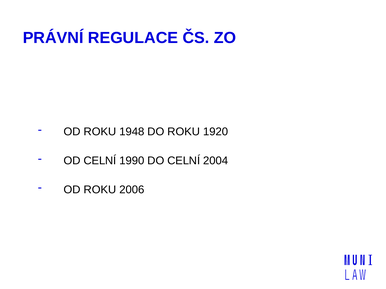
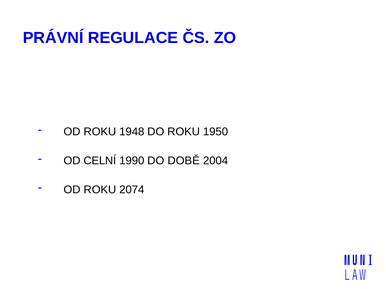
1920: 1920 -> 1950
DO CELNÍ: CELNÍ -> DOBĚ
2006: 2006 -> 2074
